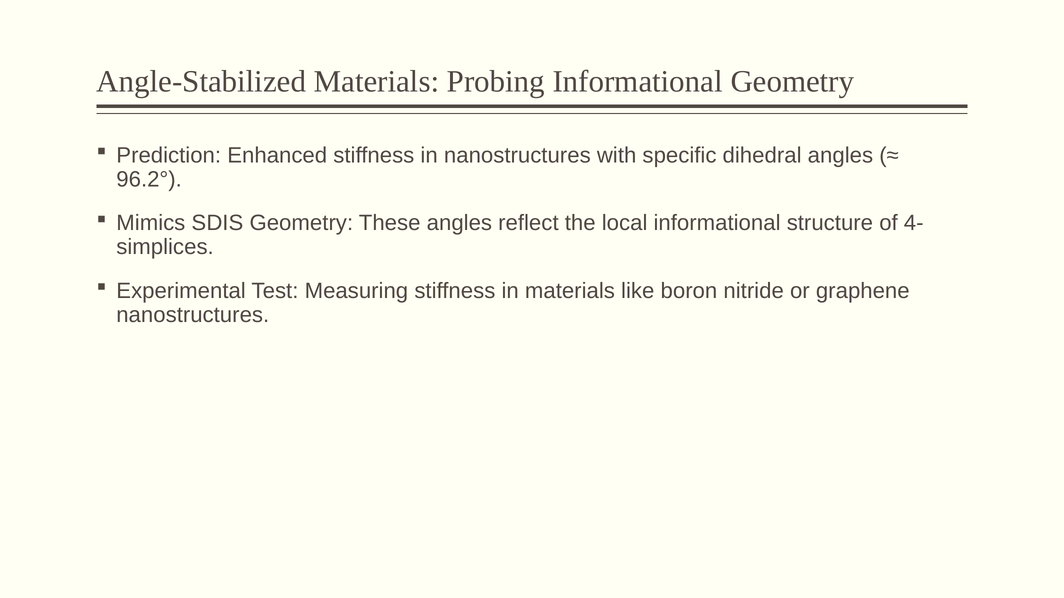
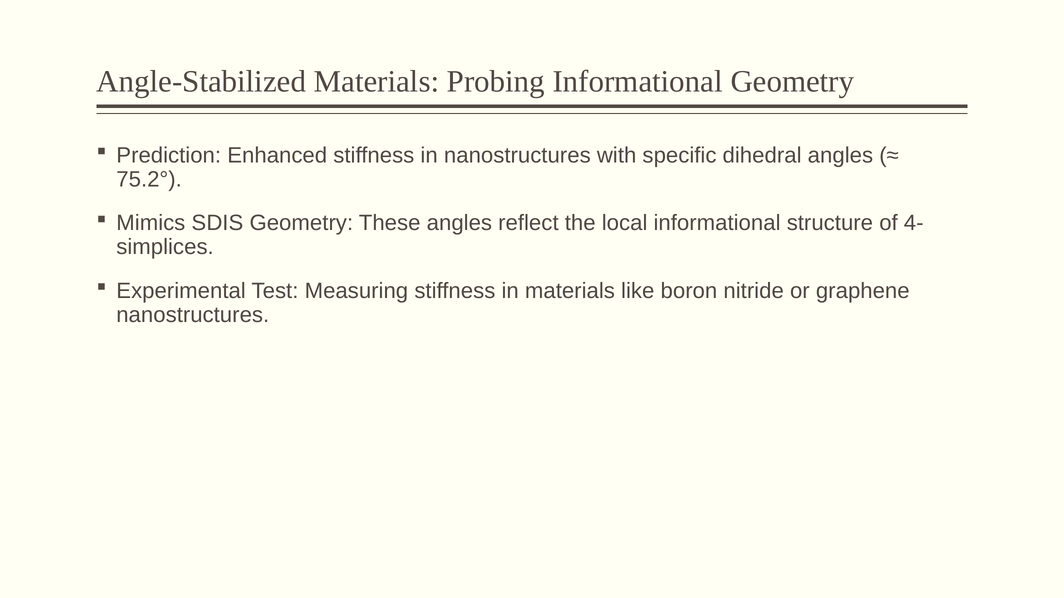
96.2°: 96.2° -> 75.2°
